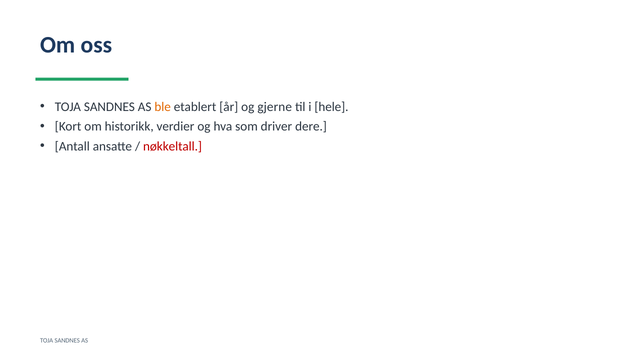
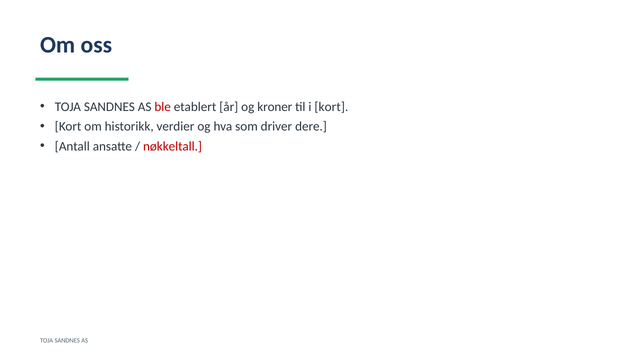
ble colour: orange -> red
gjerne: gjerne -> kroner
i hele: hele -> kort
